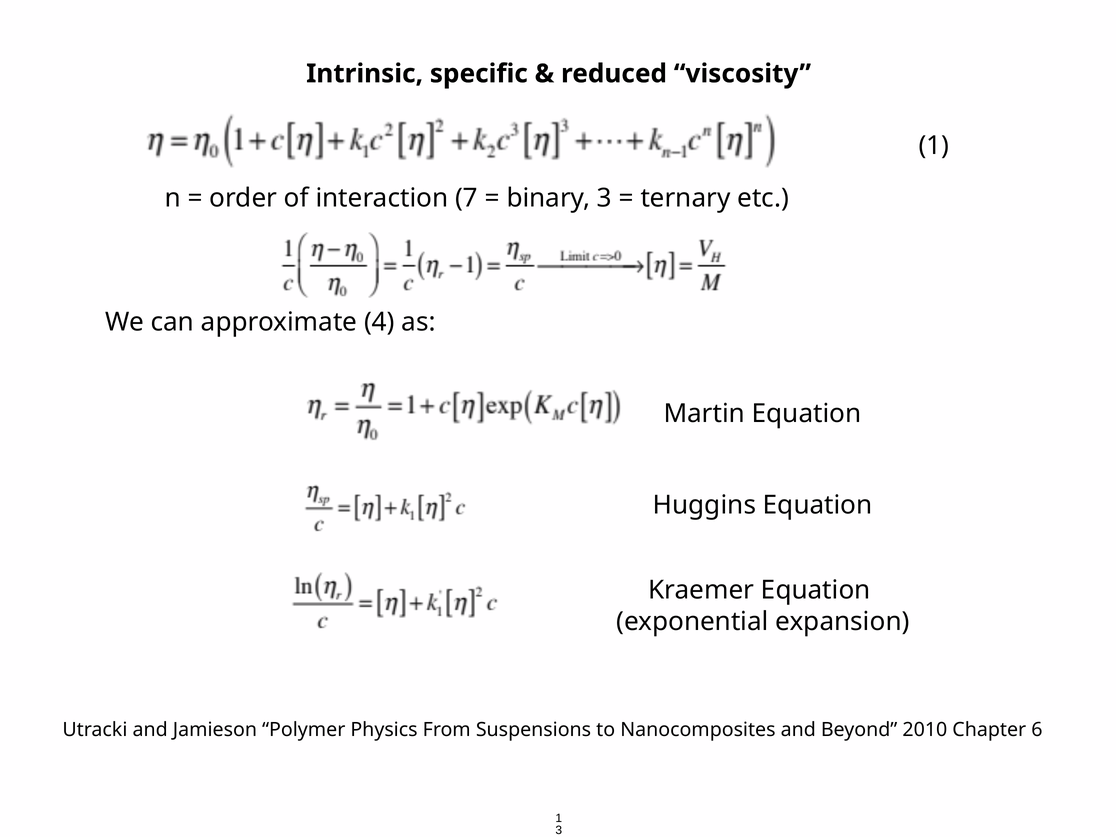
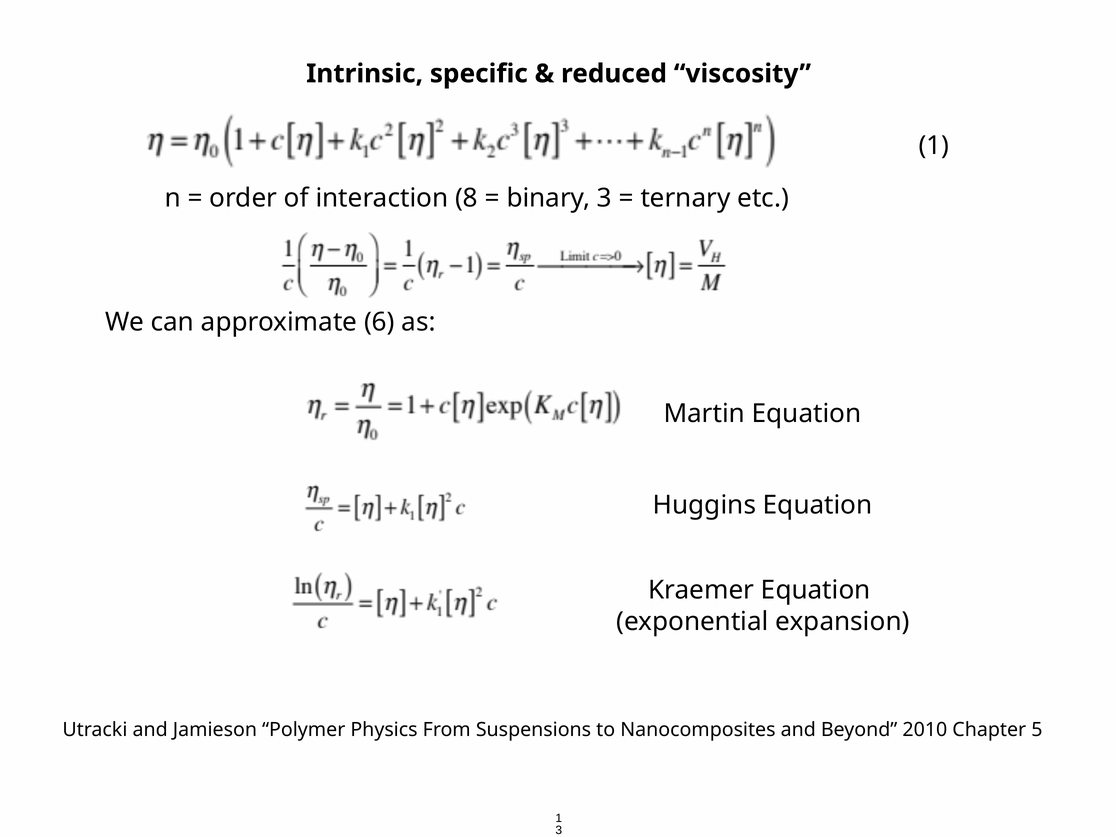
7: 7 -> 8
4: 4 -> 6
6: 6 -> 5
